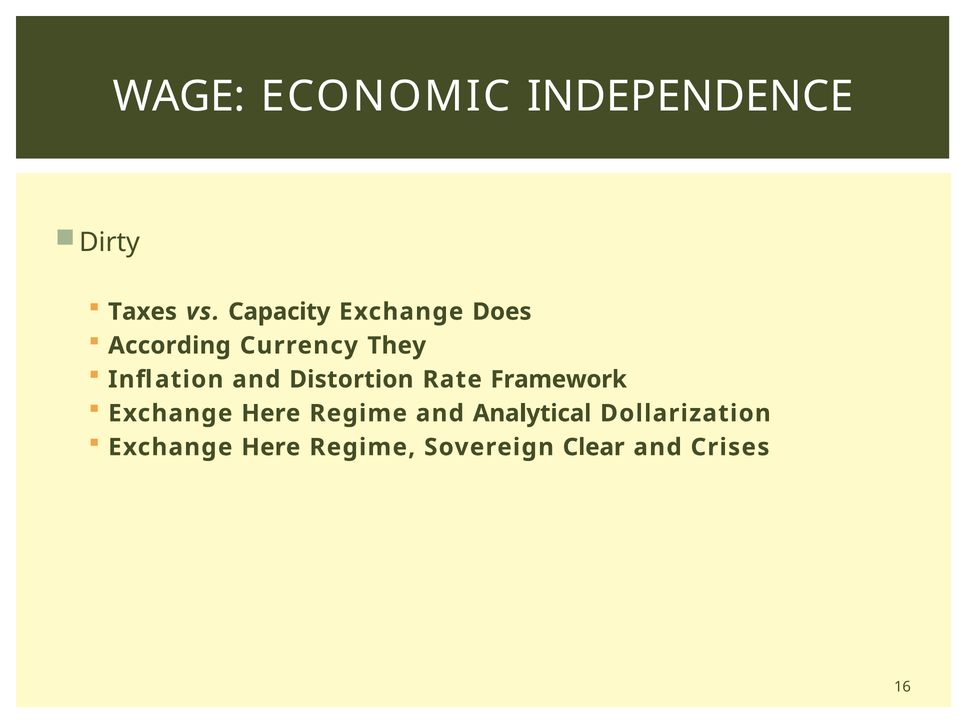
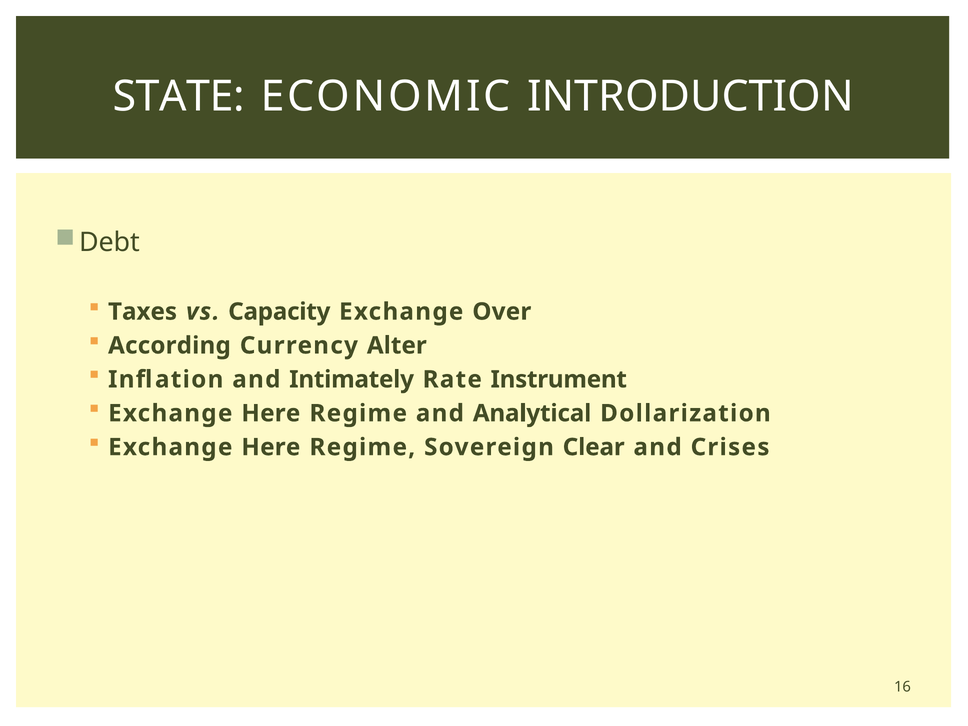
WAGE: WAGE -> STATE
INDEPENDENCE: INDEPENDENCE -> INTRODUCTION
Dirty: Dirty -> Debt
Does: Does -> Over
They: They -> Alter
Distortion: Distortion -> Intimately
Framework: Framework -> Instrument
